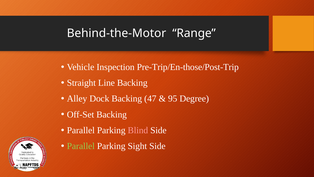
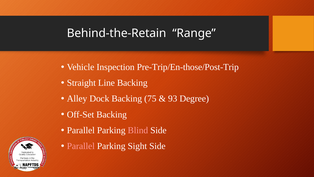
Behind-the-Motor: Behind-the-Motor -> Behind-the-Retain
47: 47 -> 75
95: 95 -> 93
Parallel at (81, 146) colour: light green -> pink
